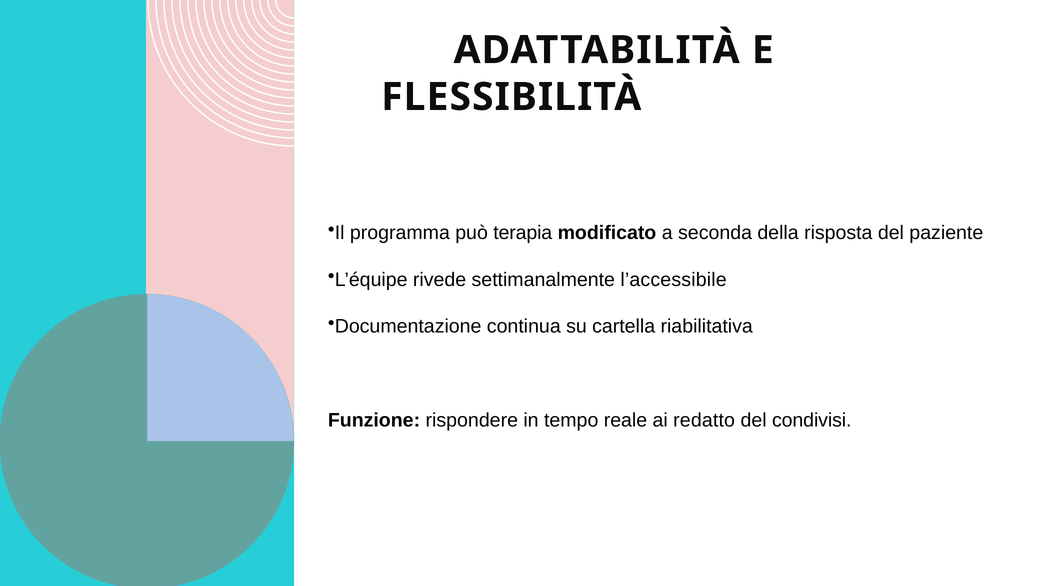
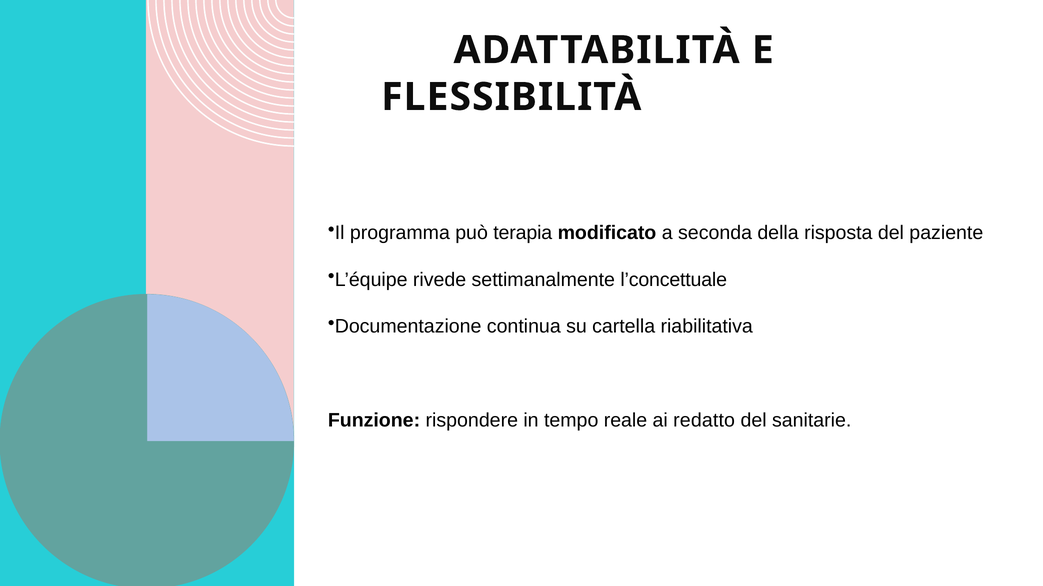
l’accessibile: l’accessibile -> l’concettuale
condivisi: condivisi -> sanitarie
